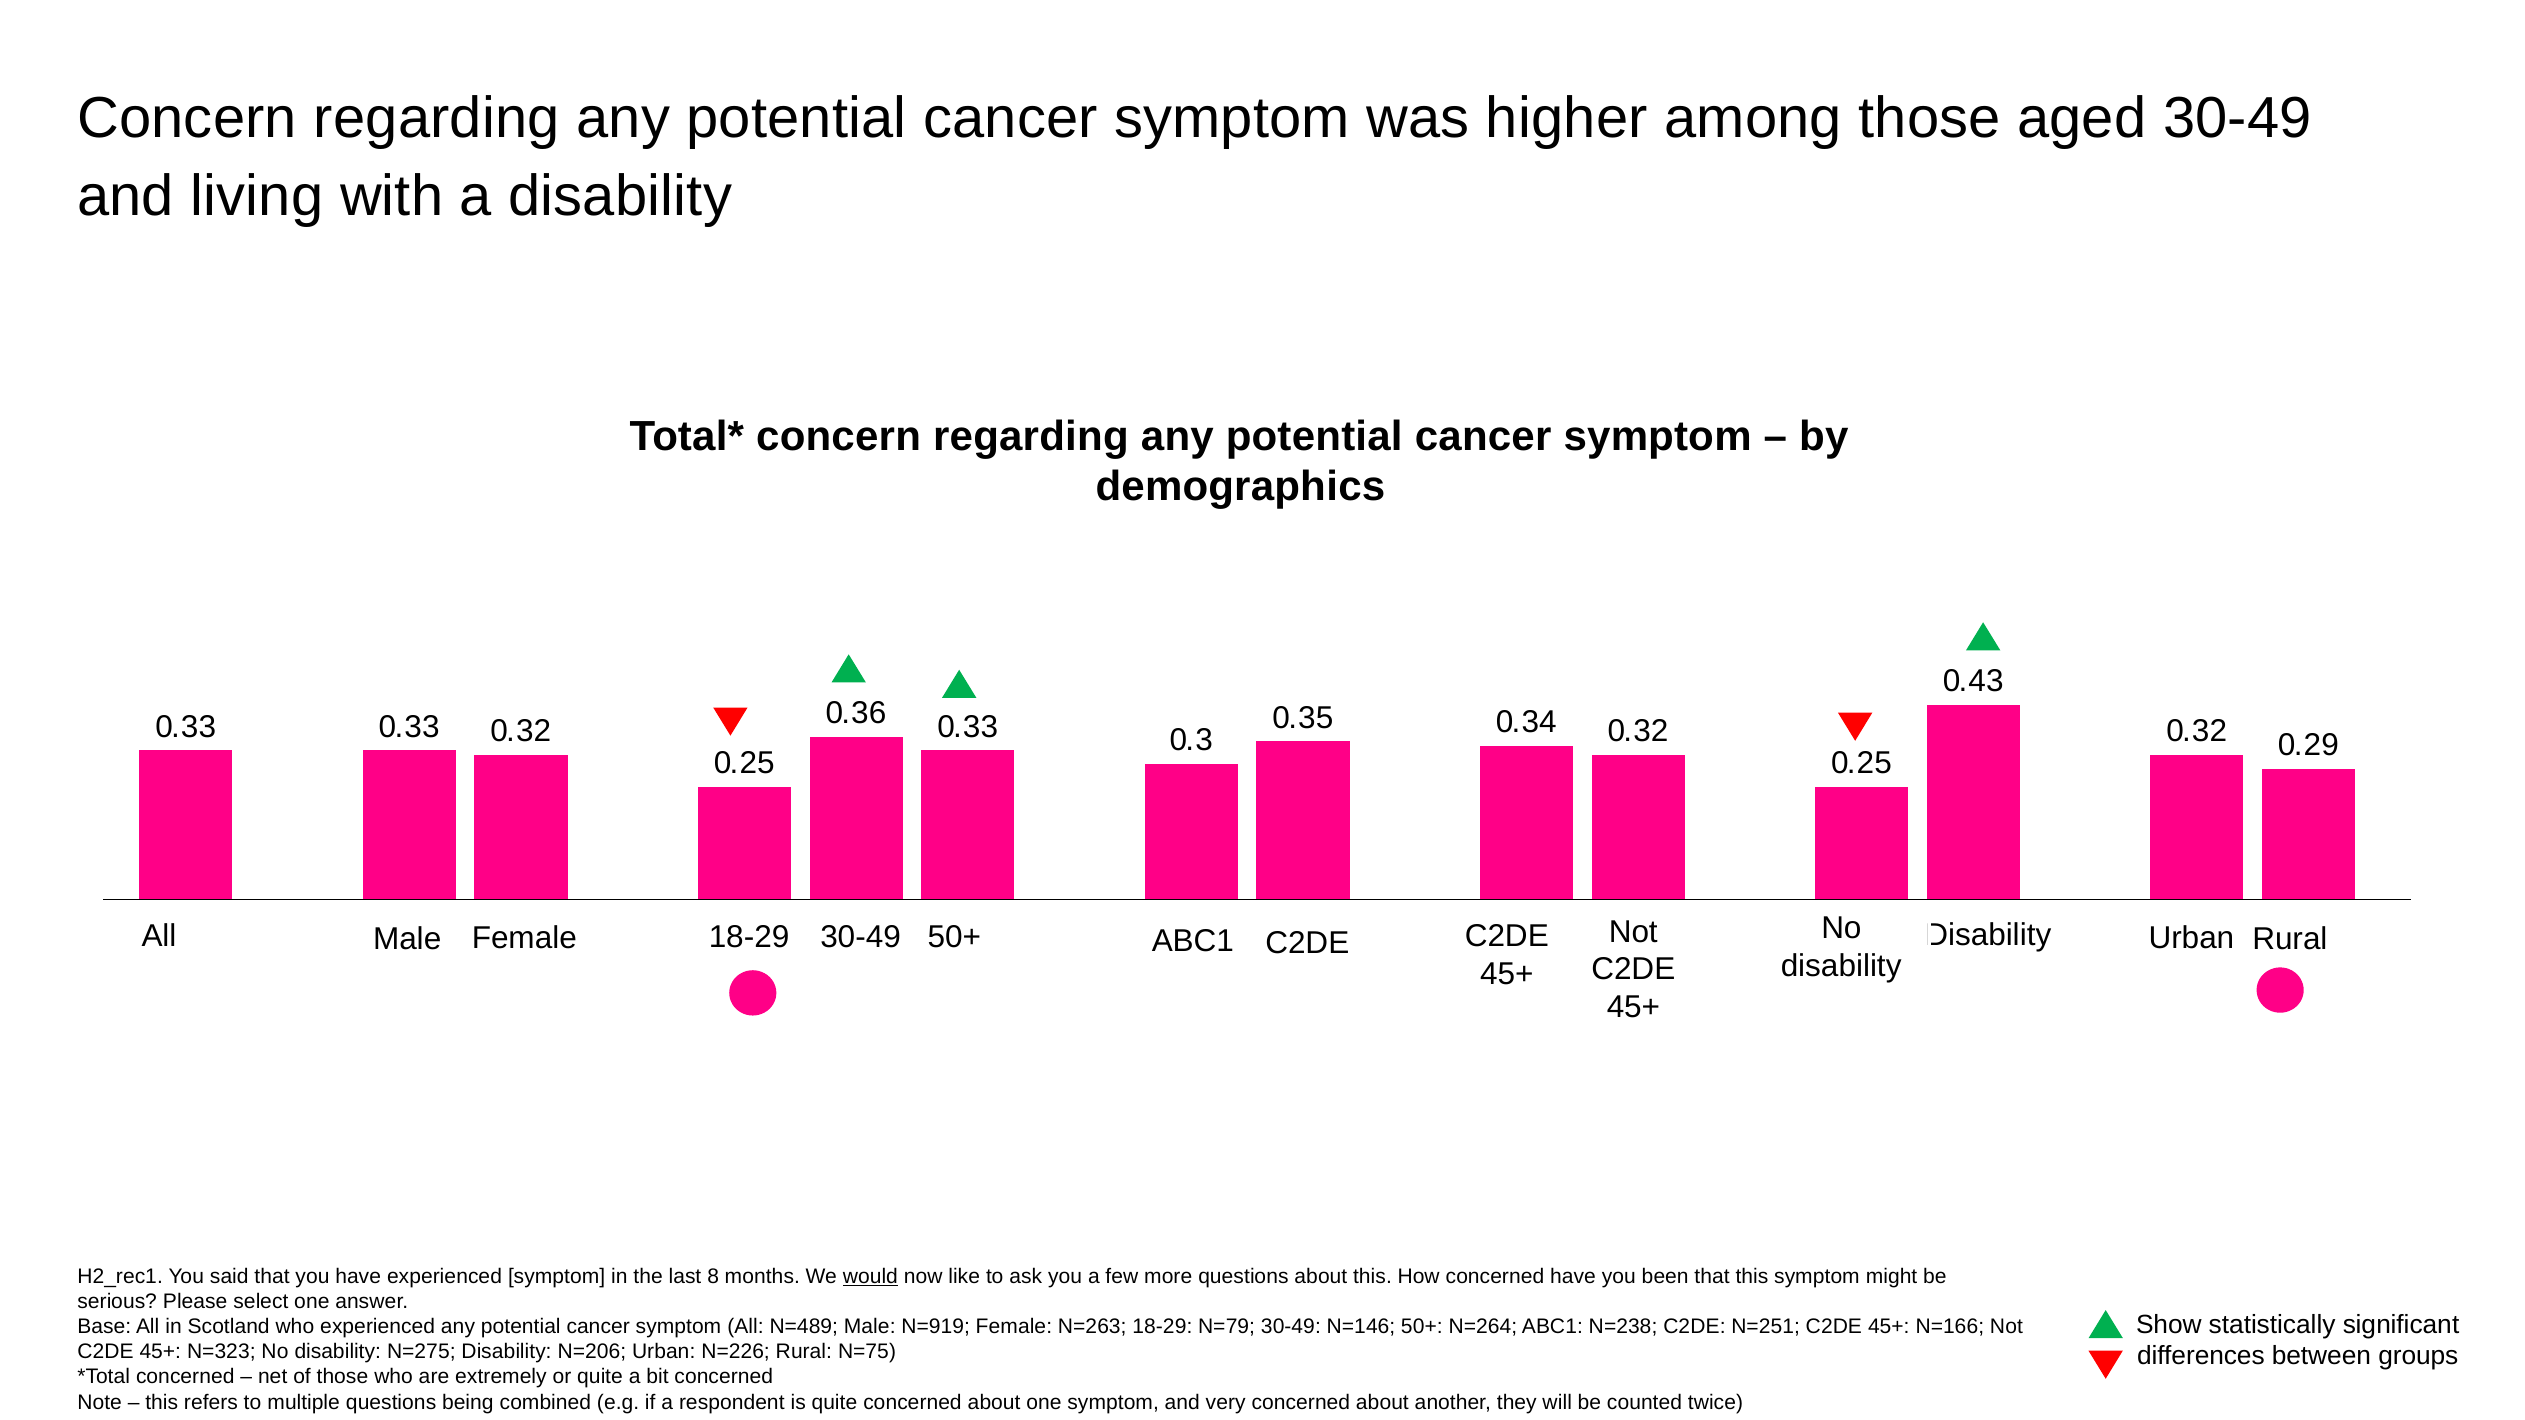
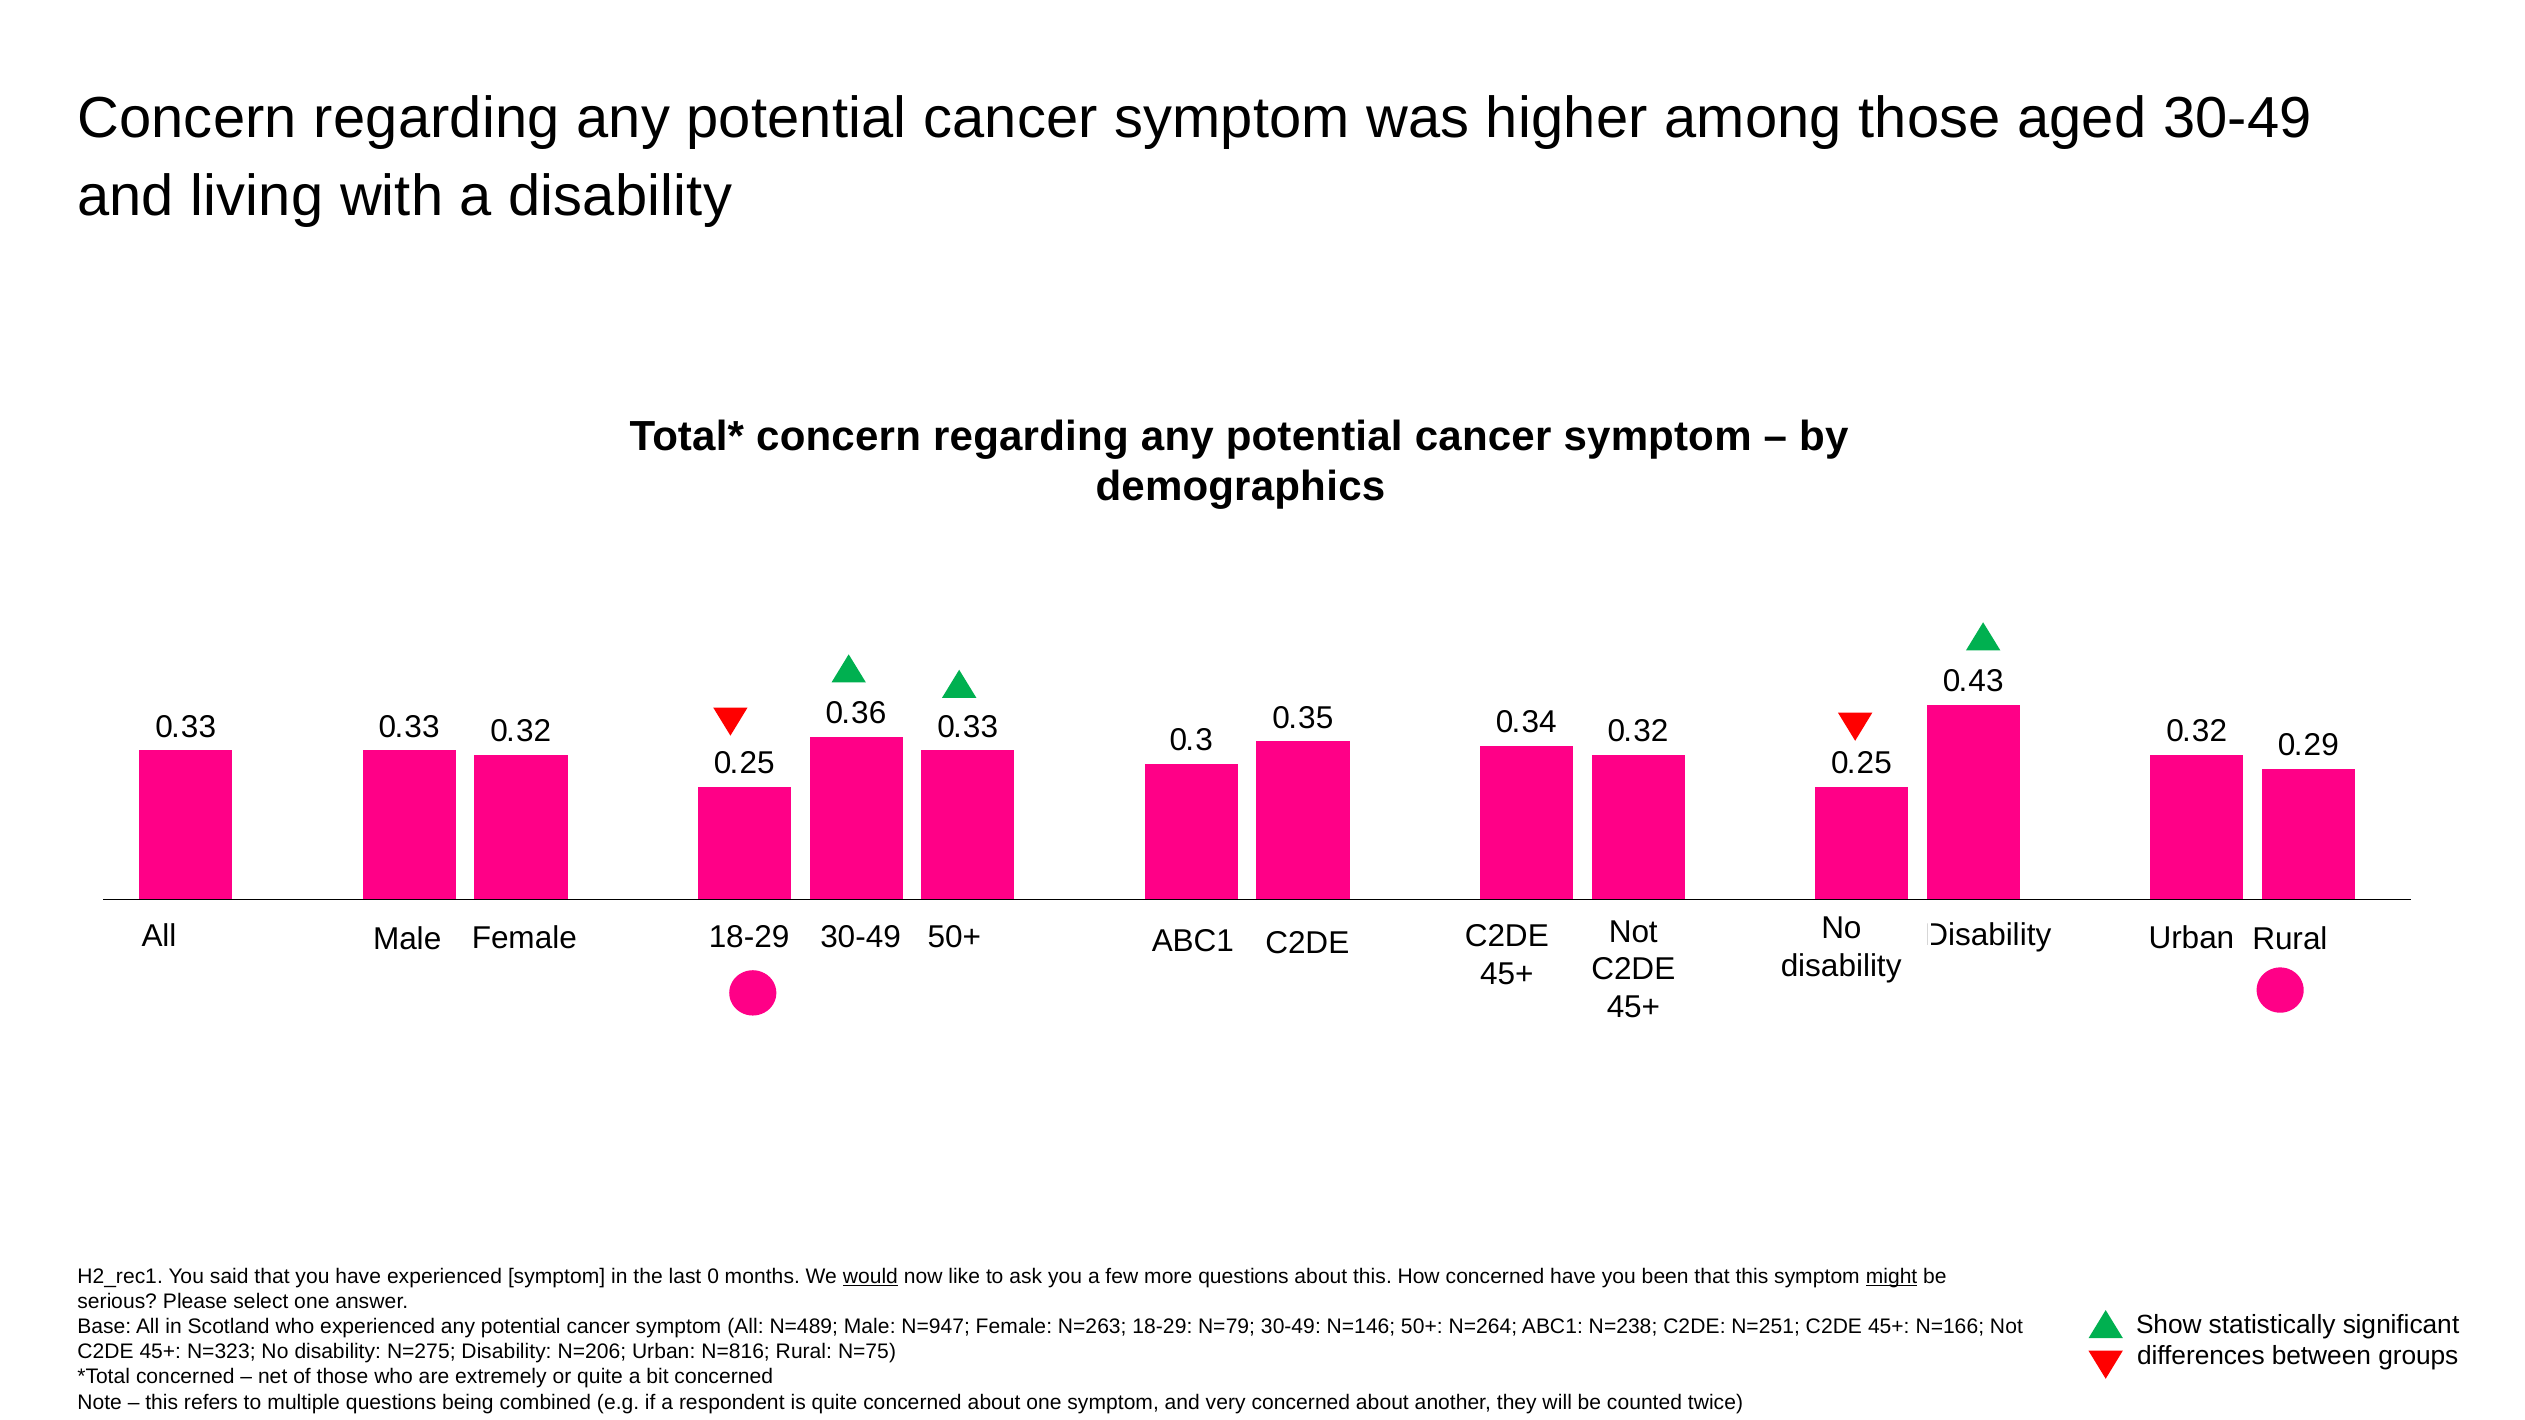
8: 8 -> 0
might underline: none -> present
N=919: N=919 -> N=947
N=226: N=226 -> N=816
